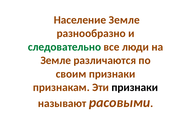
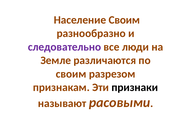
Население Земле: Земле -> Своим
следовательно colour: green -> purple
своим признаки: признаки -> разрезом
